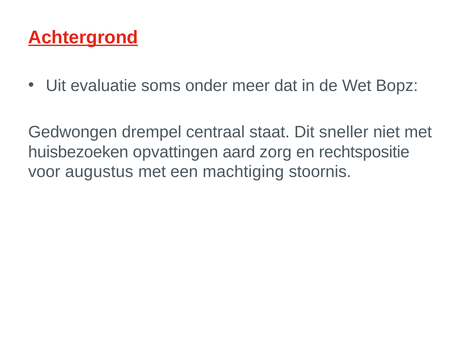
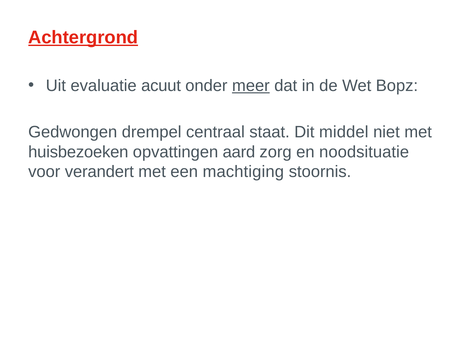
soms: soms -> acuut
meer underline: none -> present
sneller: sneller -> middel
rechtspositie: rechtspositie -> noodsituatie
augustus: augustus -> verandert
